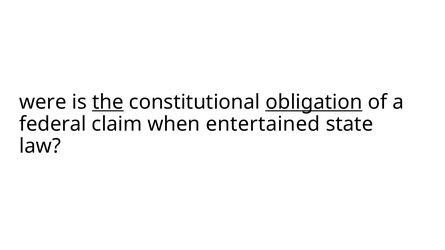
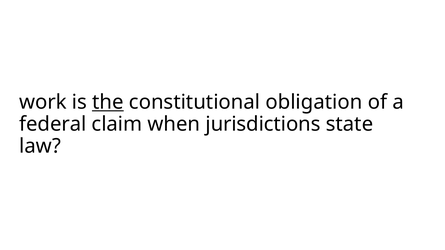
were: were -> work
obligation underline: present -> none
entertained: entertained -> jurisdictions
